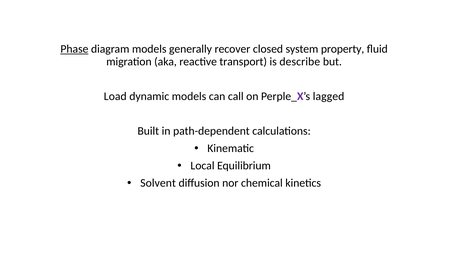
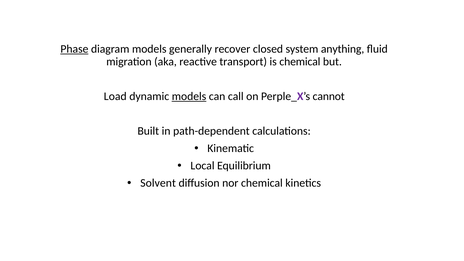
property: property -> anything
is describe: describe -> chemical
models at (189, 96) underline: none -> present
lagged: lagged -> cannot
